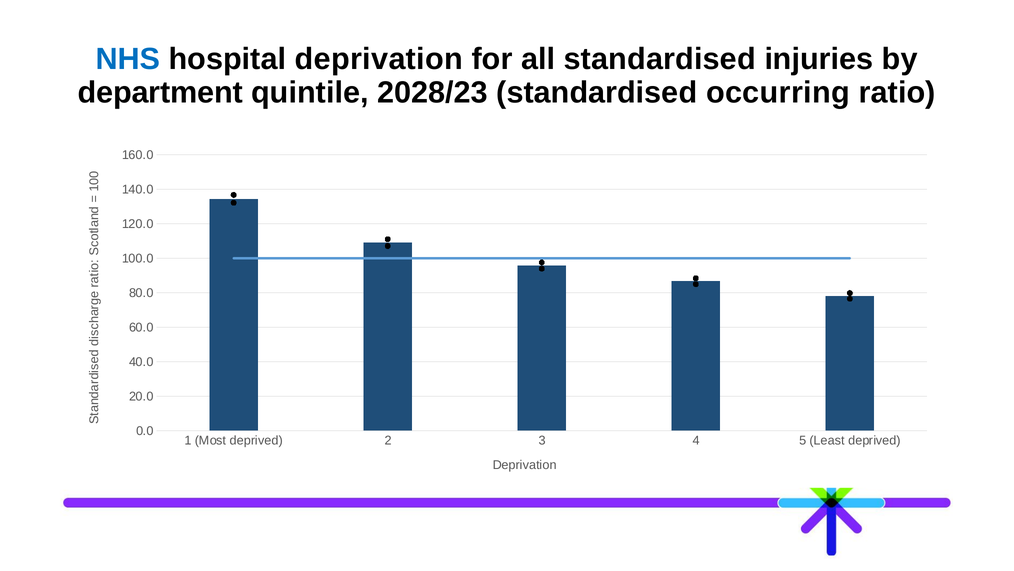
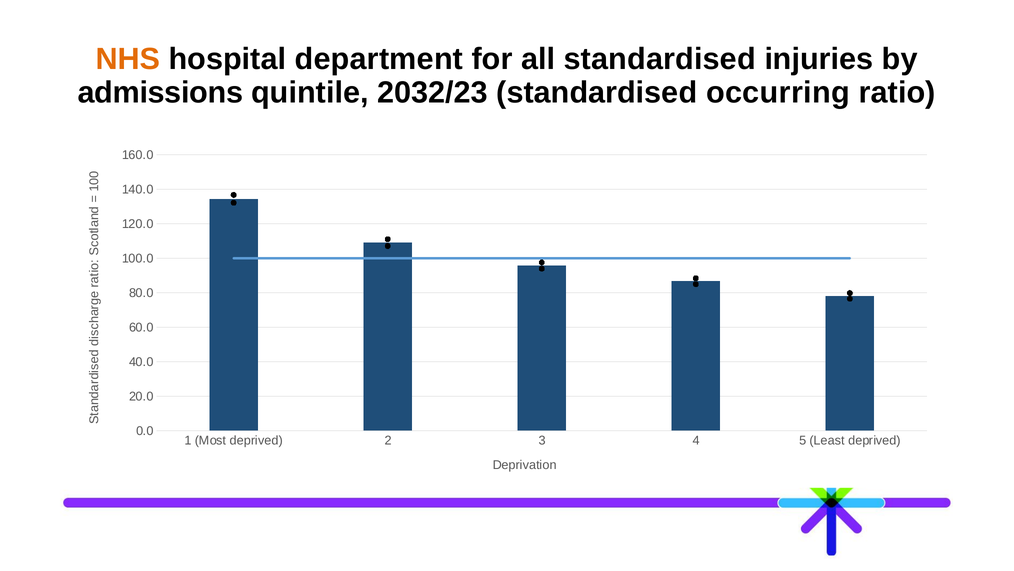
NHS colour: blue -> orange
hospital deprivation: deprivation -> department
department: department -> admissions
2028/23: 2028/23 -> 2032/23
